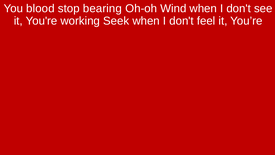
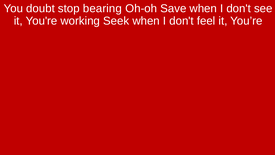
blood: blood -> doubt
Wind: Wind -> Save
